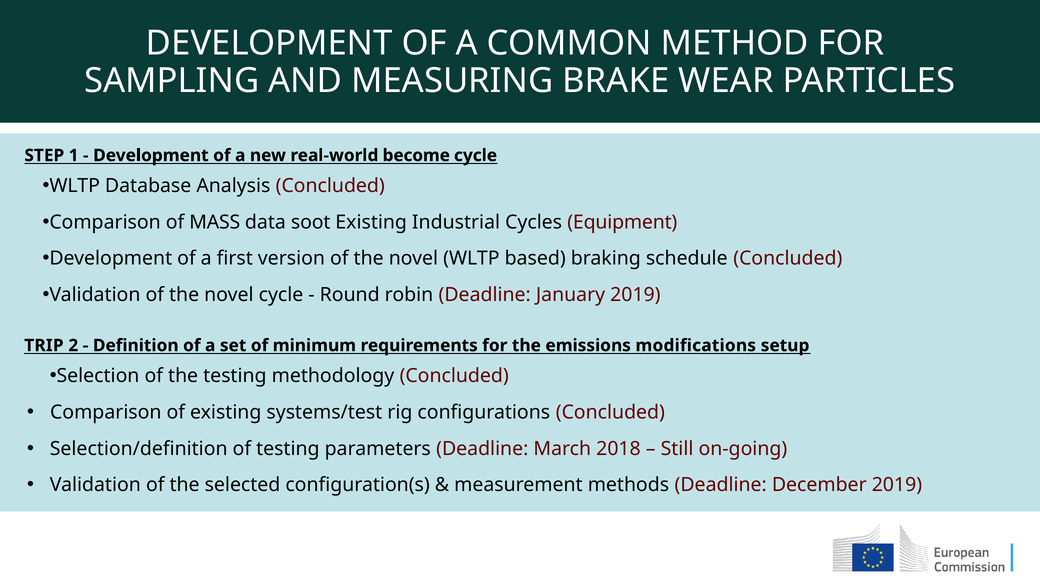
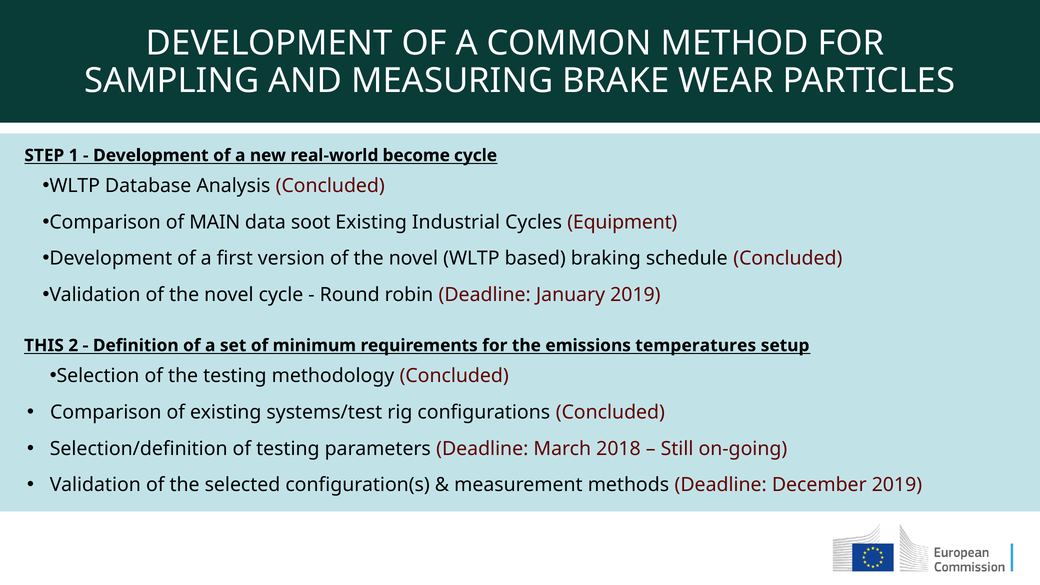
MASS: MASS -> MAIN
TRIP: TRIP -> THIS
modifications: modifications -> temperatures
